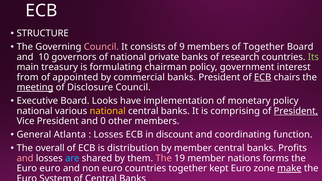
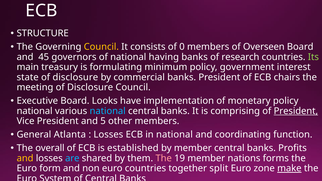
Council at (101, 47) colour: pink -> yellow
9: 9 -> 0
of Together: Together -> Overseen
10: 10 -> 45
private: private -> having
chairman: chairman -> minimum
from: from -> state
appointed at (75, 77): appointed -> disclosure
ECB at (263, 77) underline: present -> none
meeting underline: present -> none
national at (108, 111) colour: yellow -> light blue
0: 0 -> 5
in discount: discount -> national
distribution: distribution -> established
and at (25, 158) colour: pink -> yellow
Euro euro: euro -> form
kept: kept -> split
